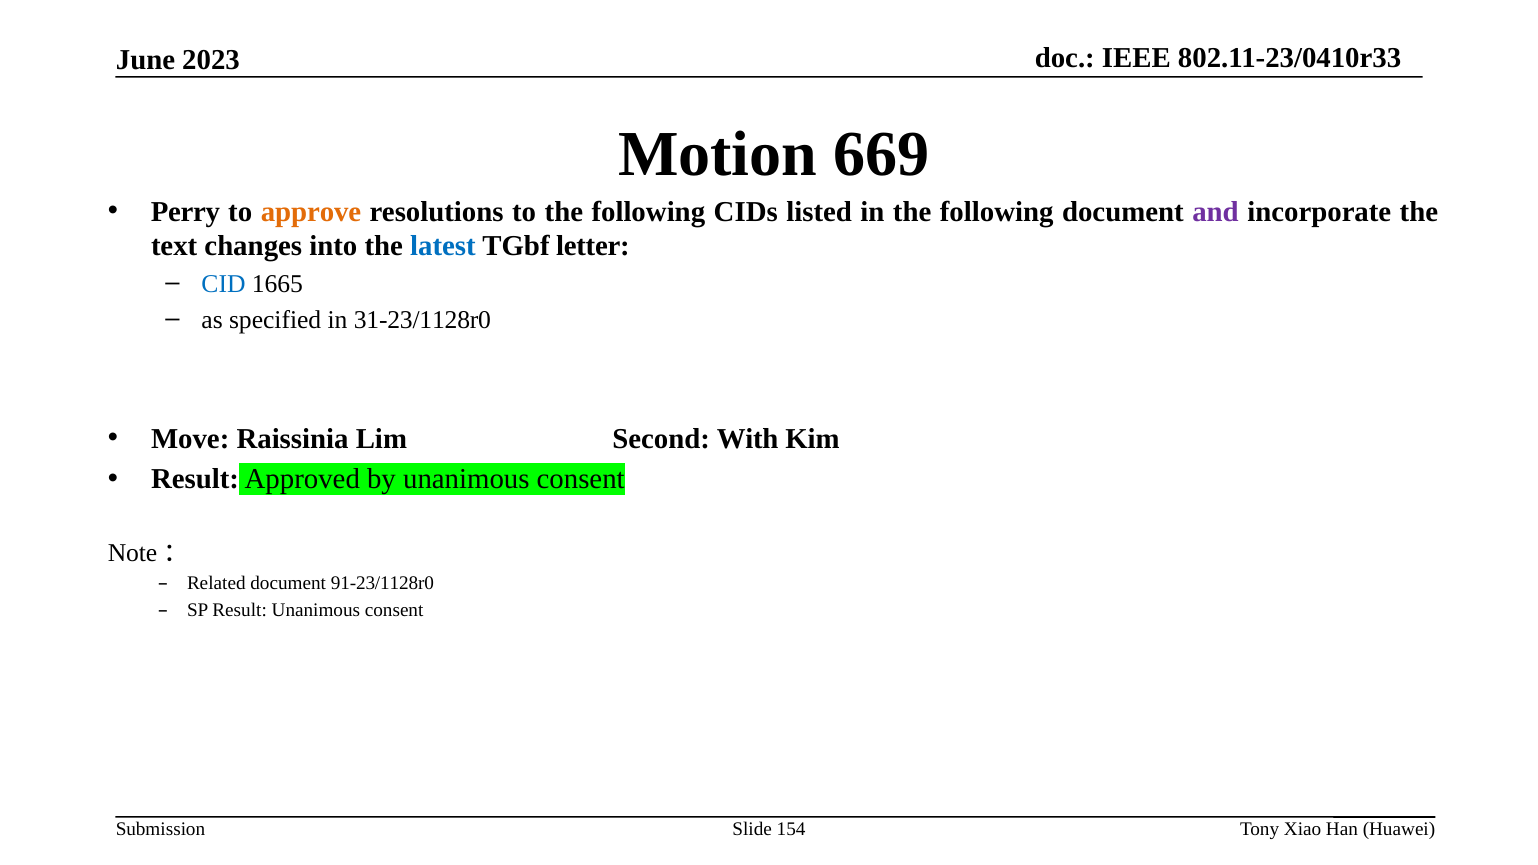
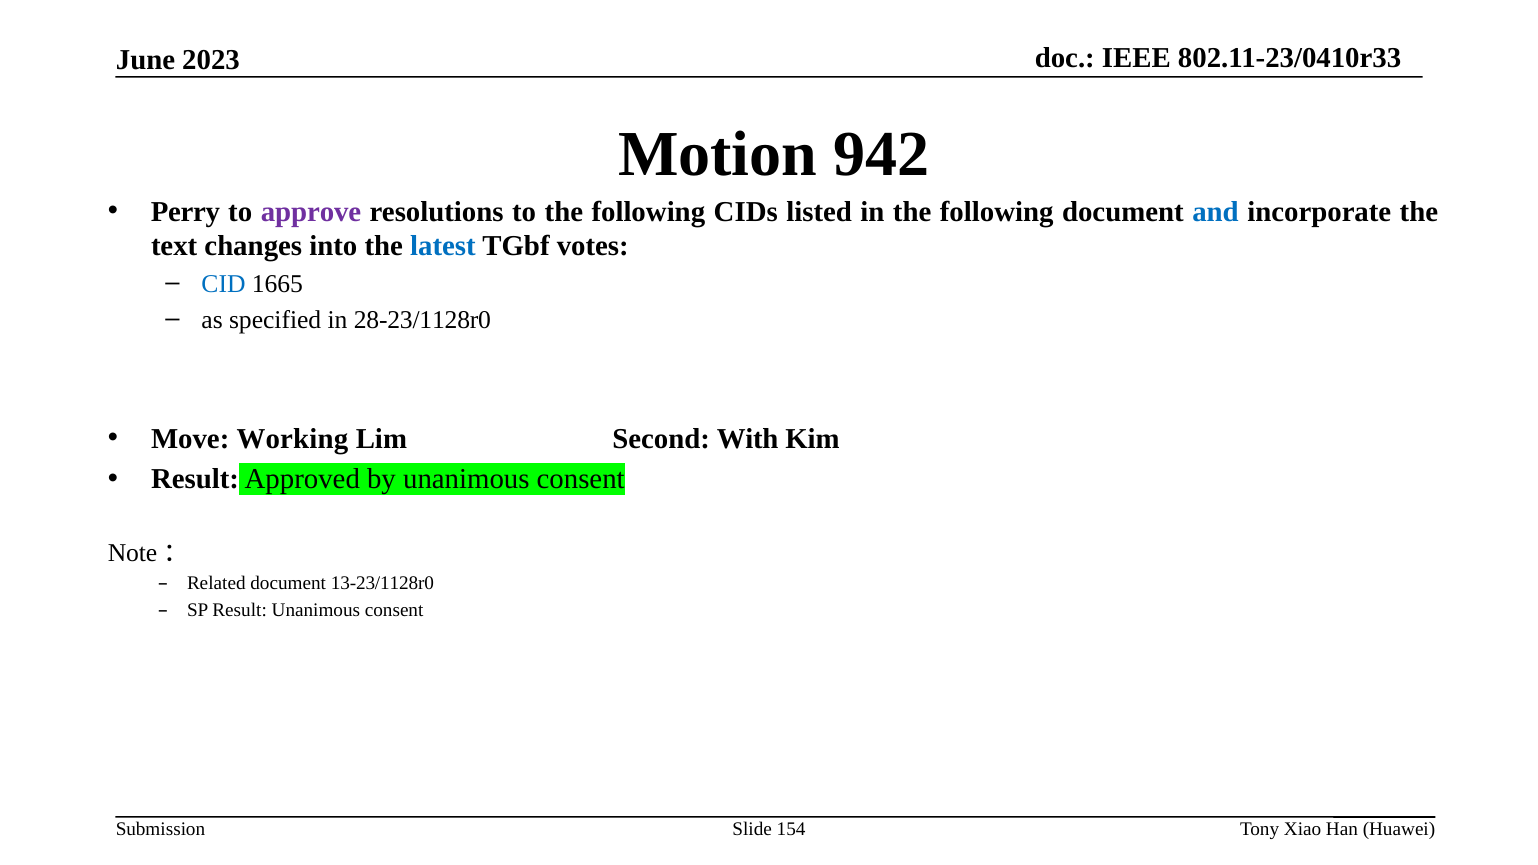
669: 669 -> 942
approve colour: orange -> purple
and colour: purple -> blue
letter: letter -> votes
31-23/1128r0: 31-23/1128r0 -> 28-23/1128r0
Raissinia: Raissinia -> Working
91-23/1128r0: 91-23/1128r0 -> 13-23/1128r0
